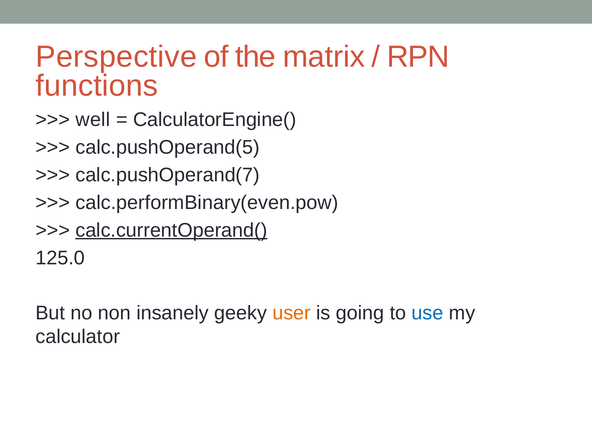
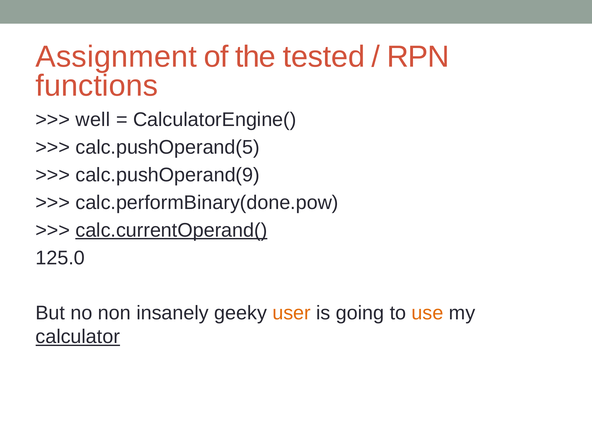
Perspective: Perspective -> Assignment
matrix: matrix -> tested
calc.pushOperand(7: calc.pushOperand(7 -> calc.pushOperand(9
calc.performBinary(even.pow: calc.performBinary(even.pow -> calc.performBinary(done.pow
use colour: blue -> orange
calculator underline: none -> present
